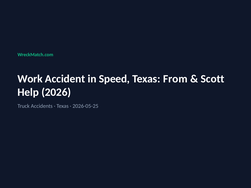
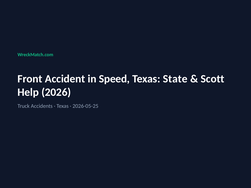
Work: Work -> Front
From: From -> State
